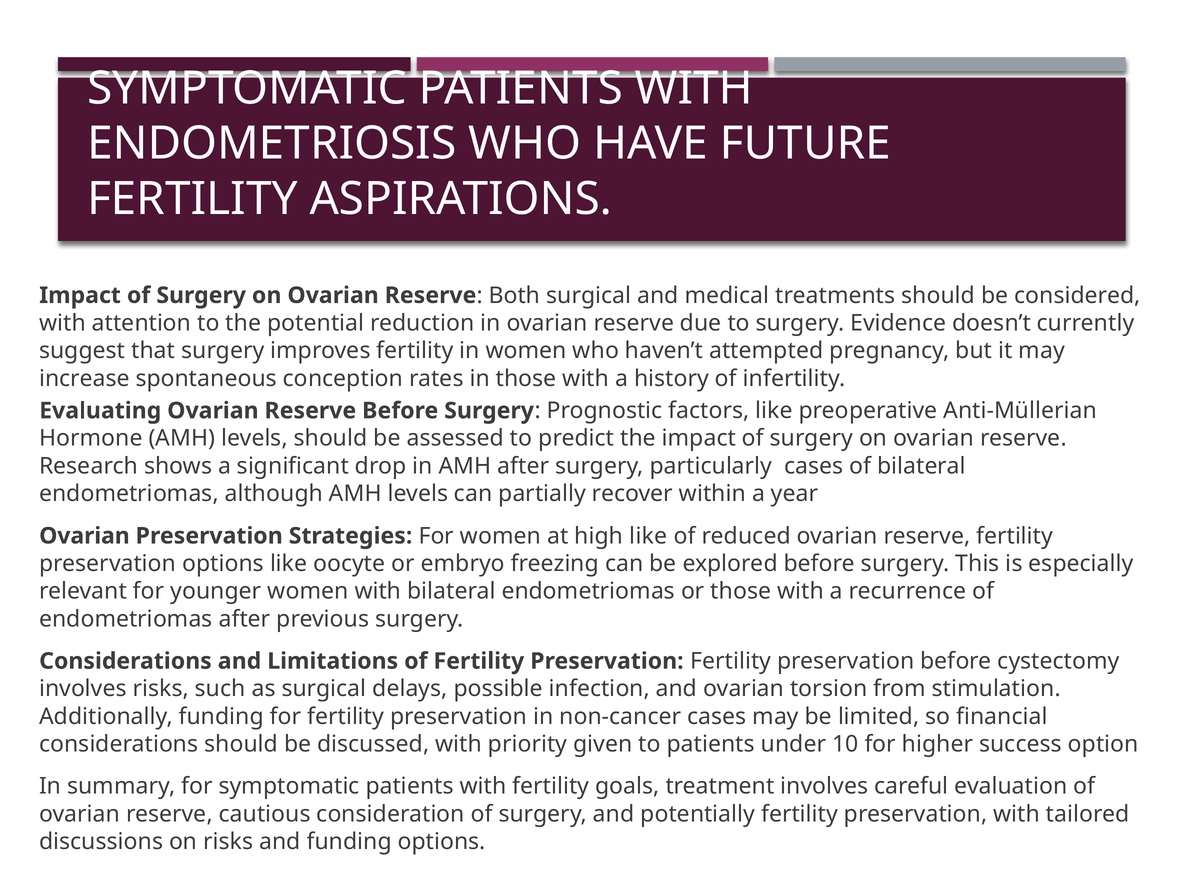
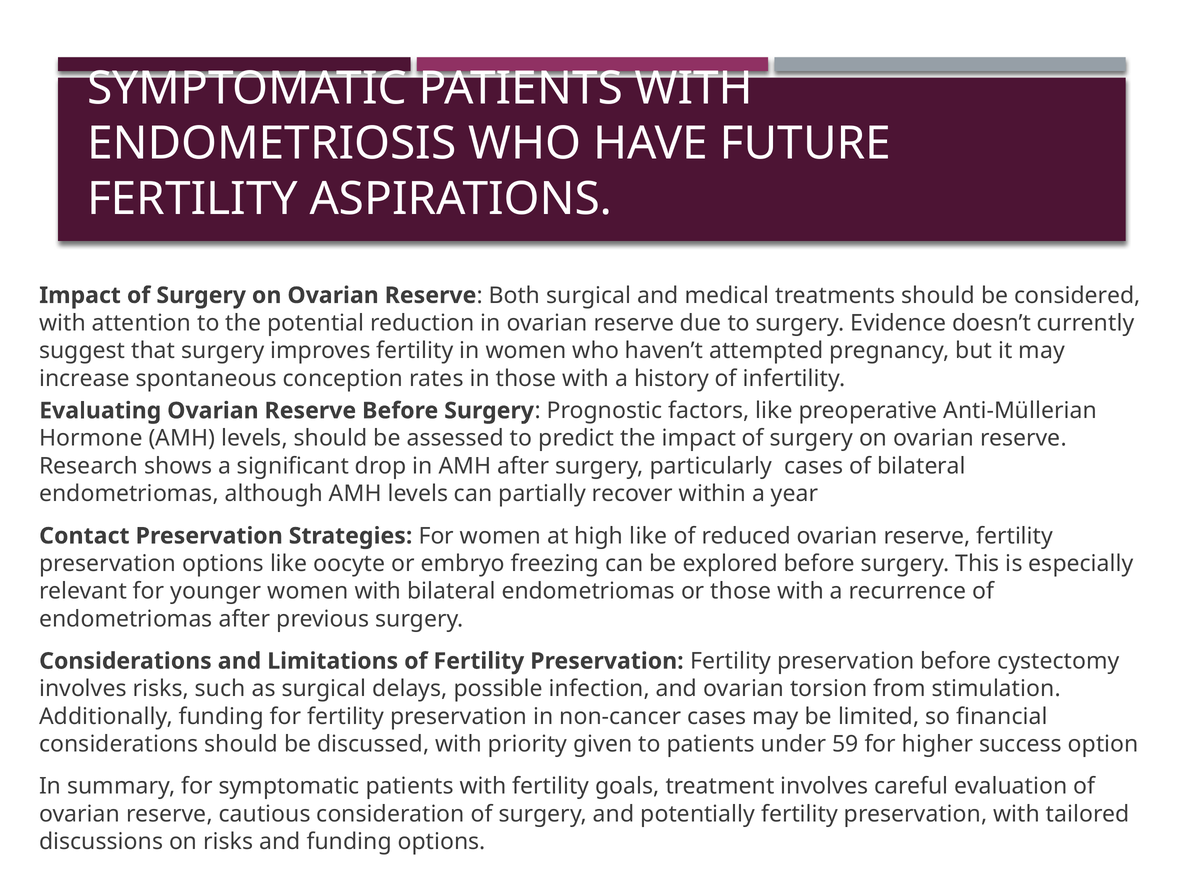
Ovarian at (84, 536): Ovarian -> Contact
10: 10 -> 59
